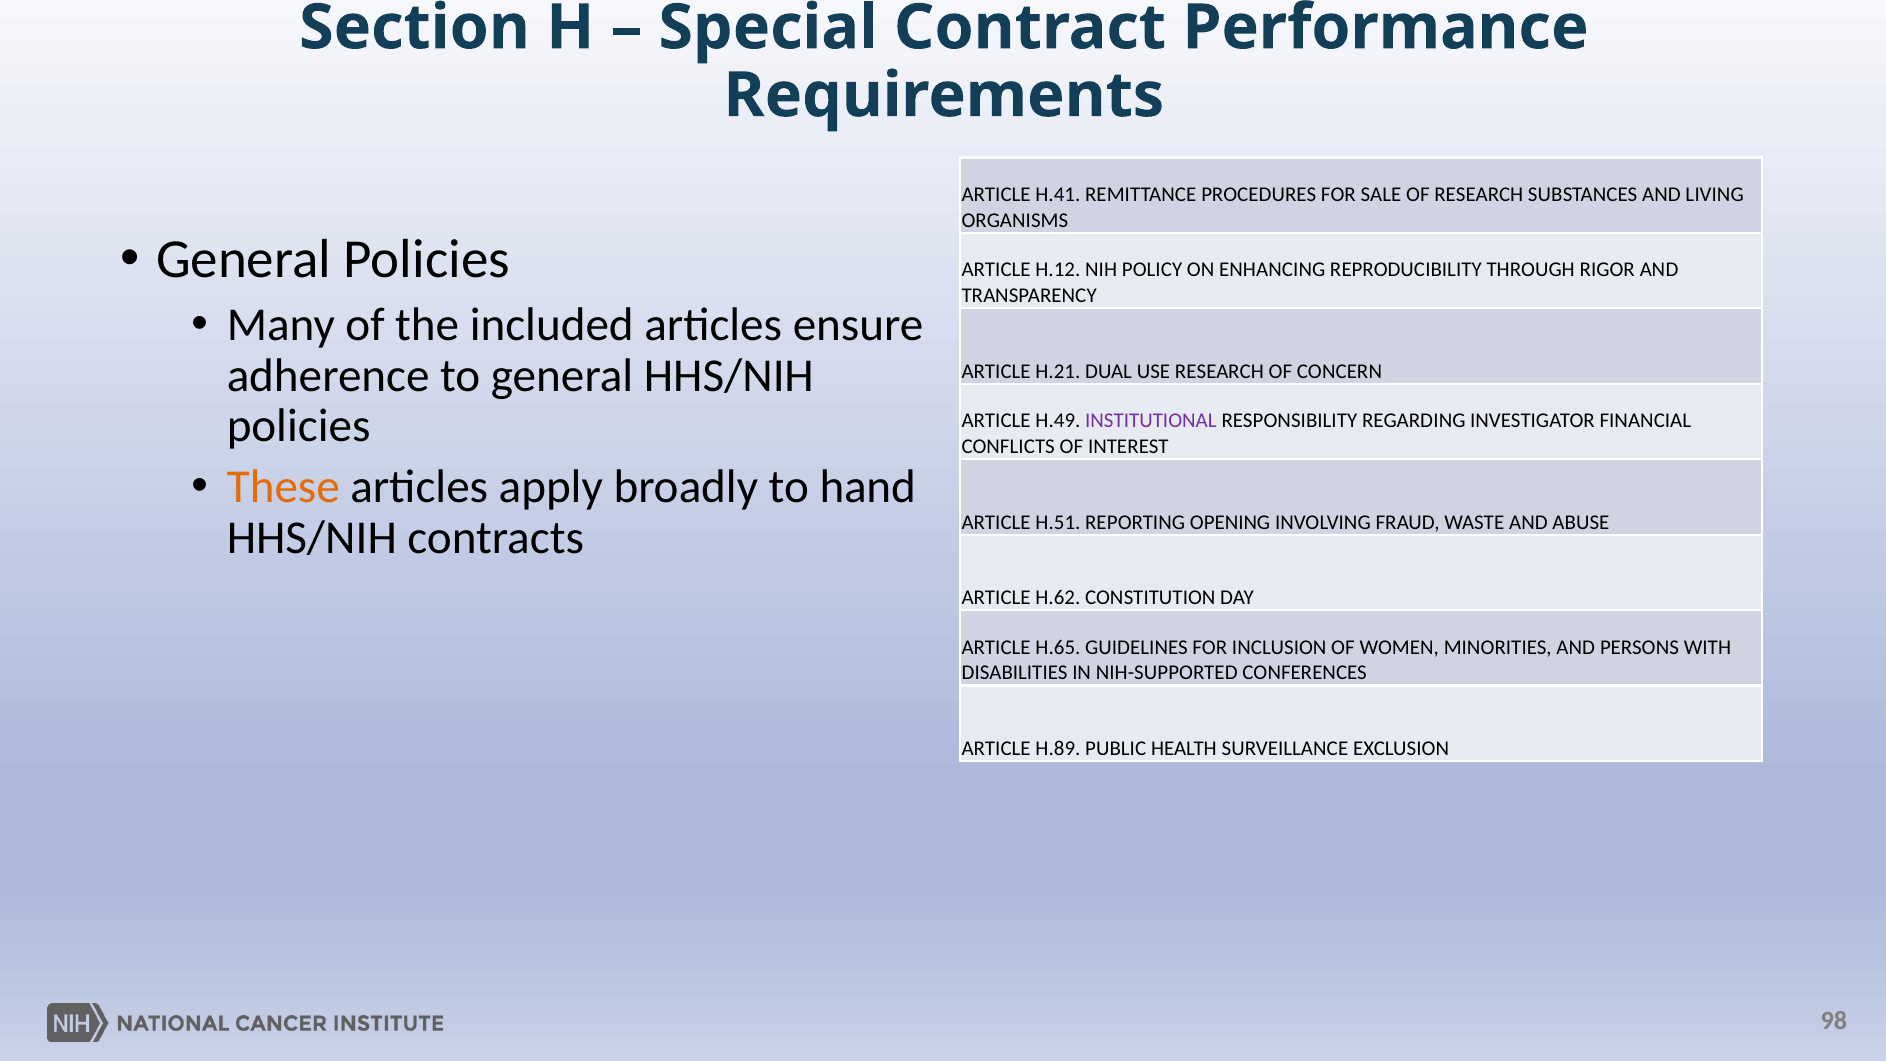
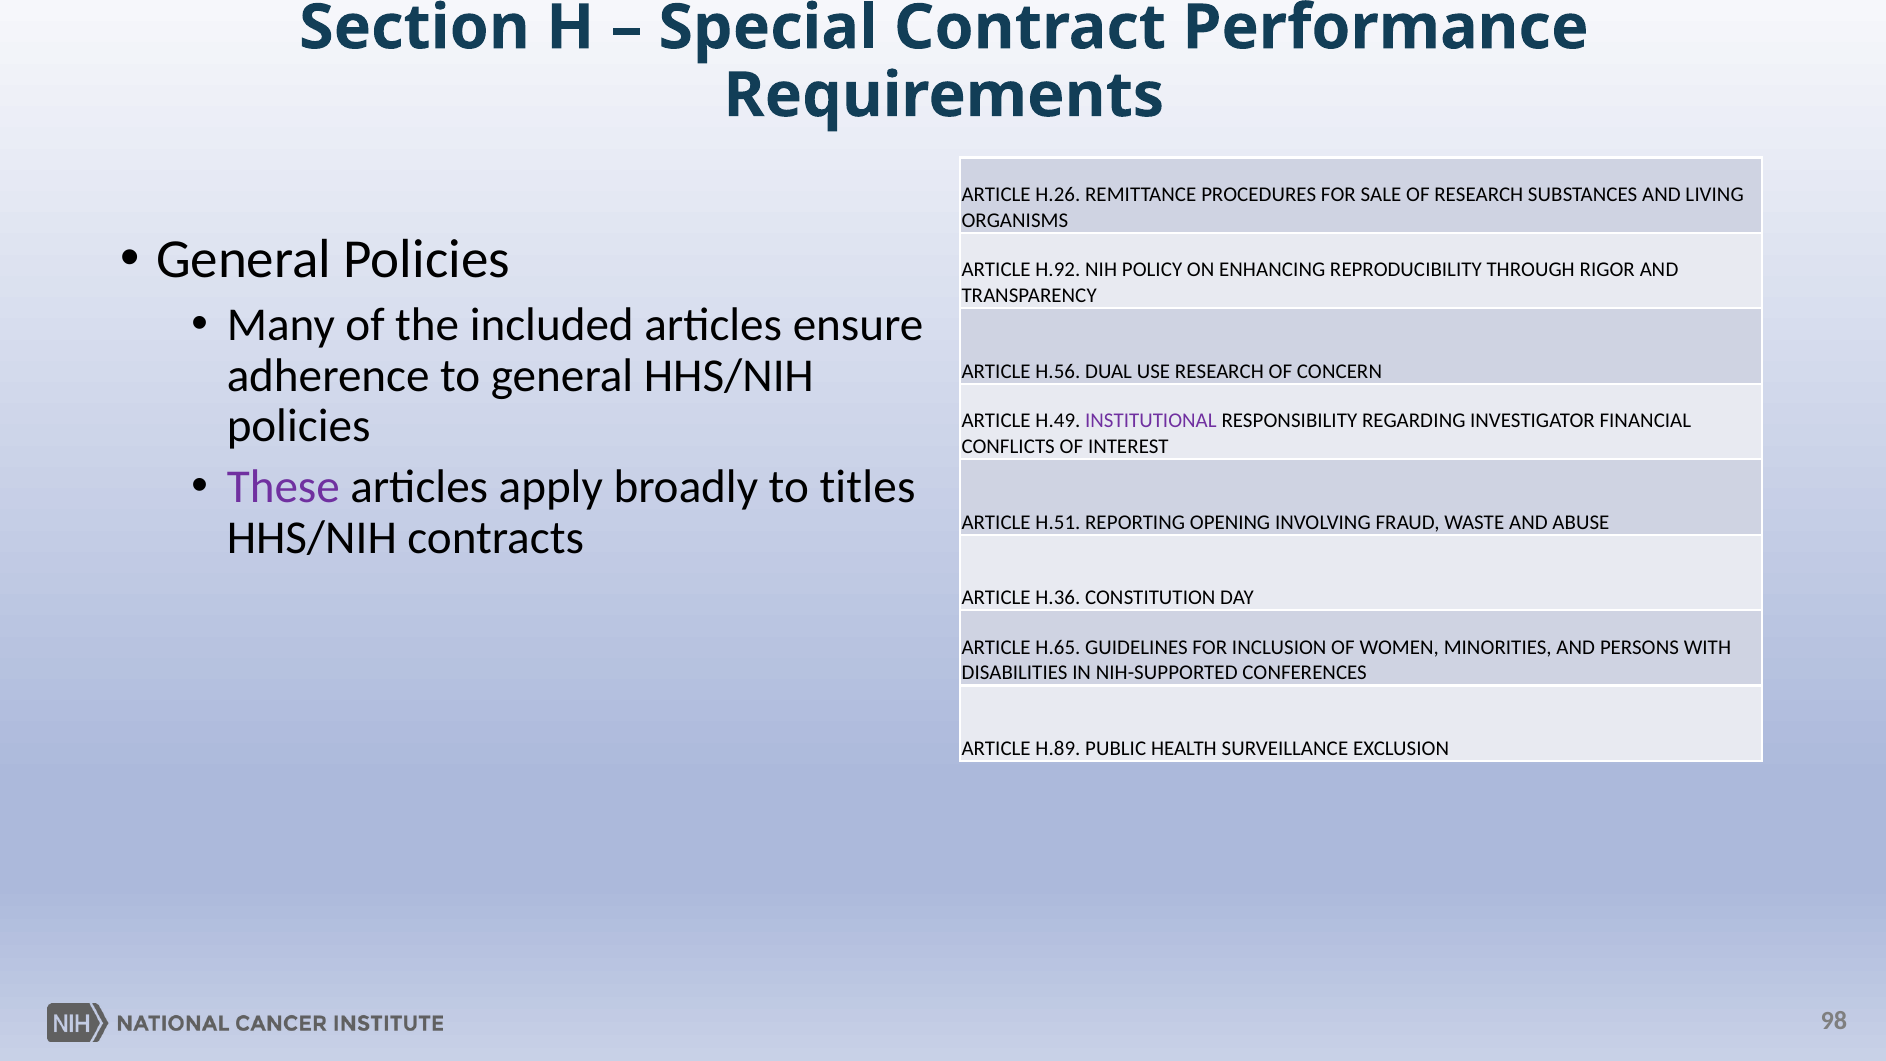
H.41: H.41 -> H.26
H.12: H.12 -> H.92
H.21: H.21 -> H.56
These colour: orange -> purple
hand: hand -> titles
H.62: H.62 -> H.36
